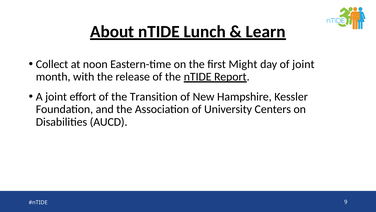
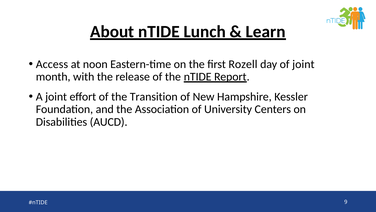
Collect: Collect -> Access
Might: Might -> Rozell
